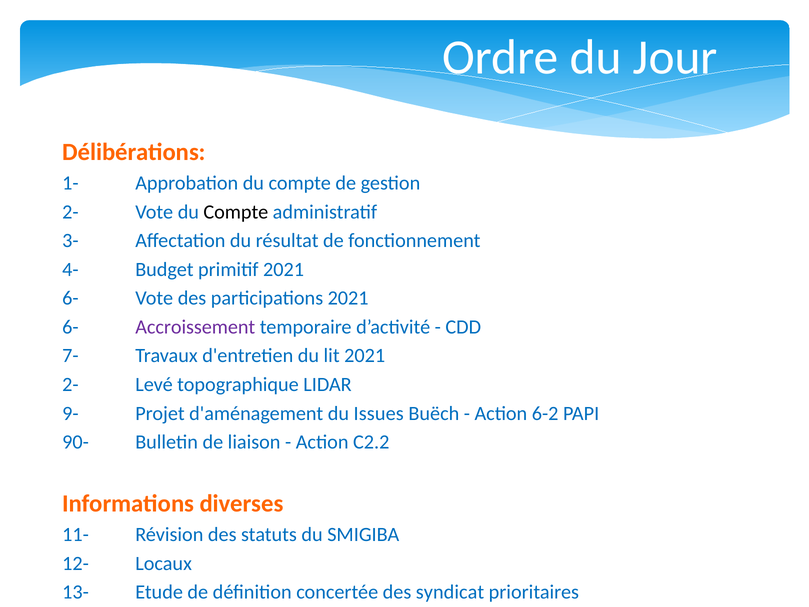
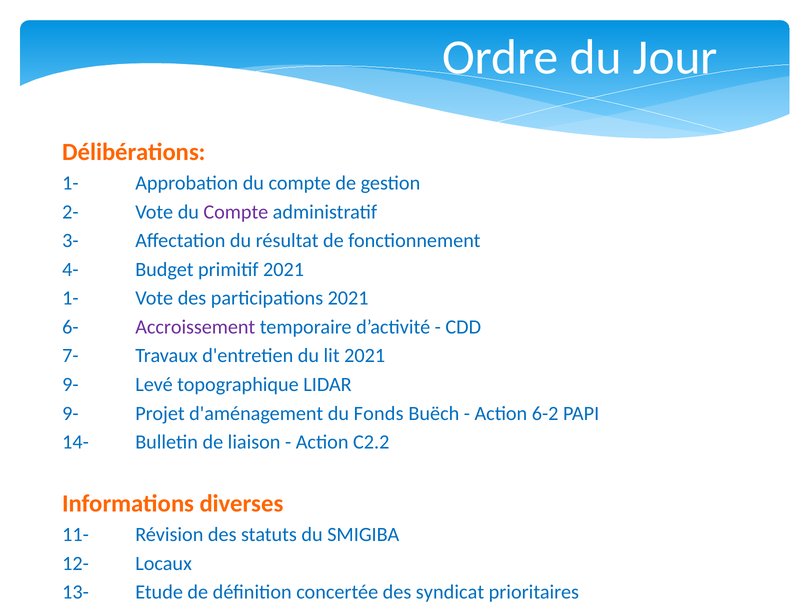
Compte at (236, 212) colour: black -> purple
6- at (70, 298): 6- -> 1-
2- at (70, 384): 2- -> 9-
Issues: Issues -> Fonds
90-: 90- -> 14-
